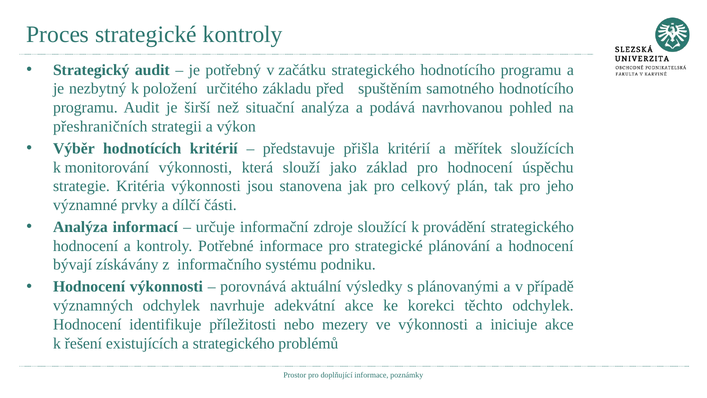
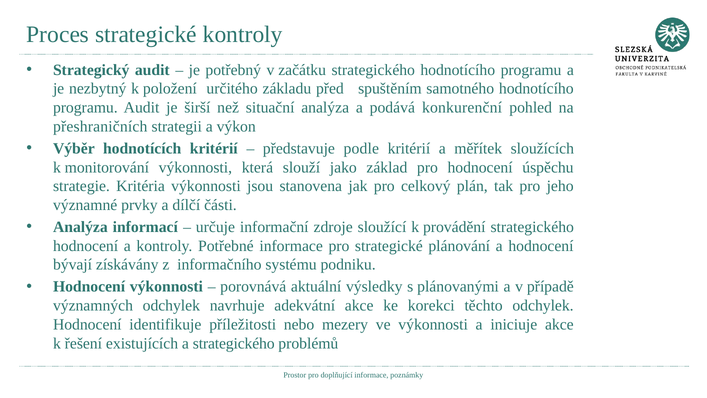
navrhovanou: navrhovanou -> konkurenční
přišla: přišla -> podle
